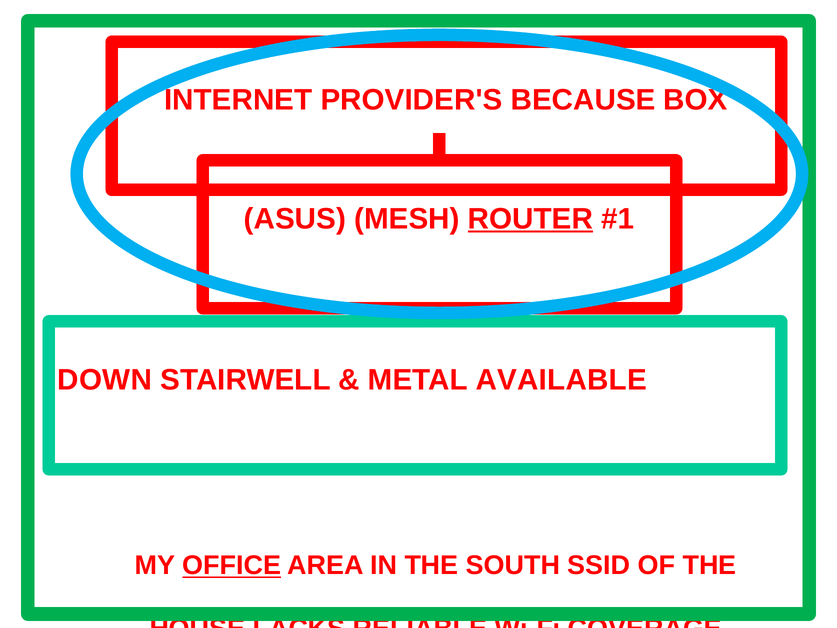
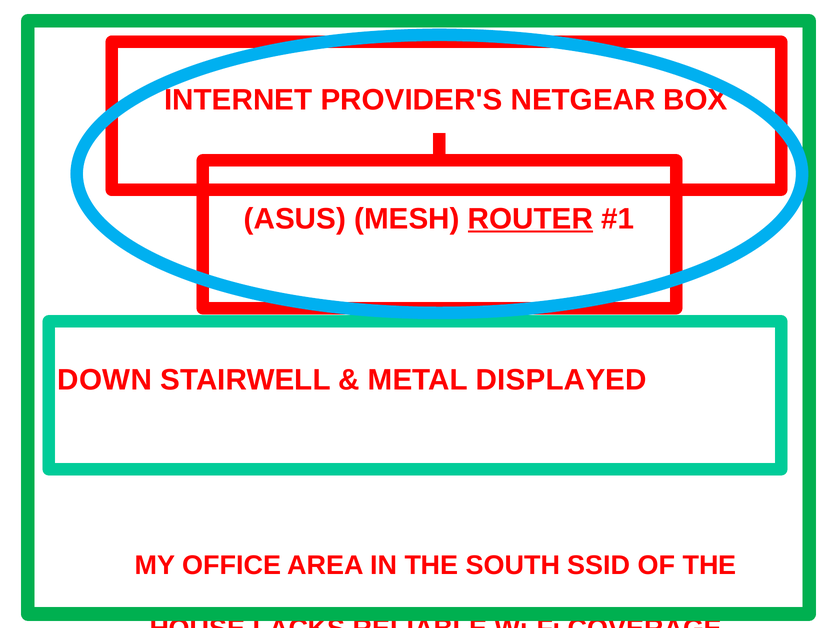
BECAUSE: BECAUSE -> NETGEAR
AVAILABLE: AVAILABLE -> DISPLAYED
OFFICE underline: present -> none
